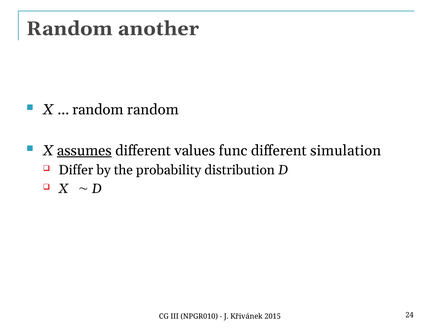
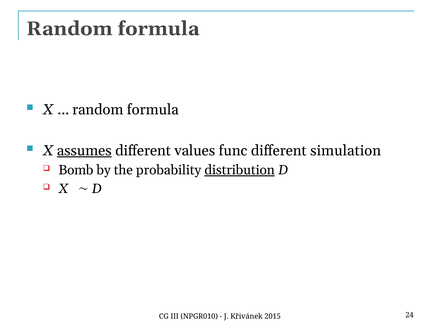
another at (158, 29): another -> formula
random at (153, 110): random -> formula
Differ: Differ -> Bomb
distribution underline: none -> present
